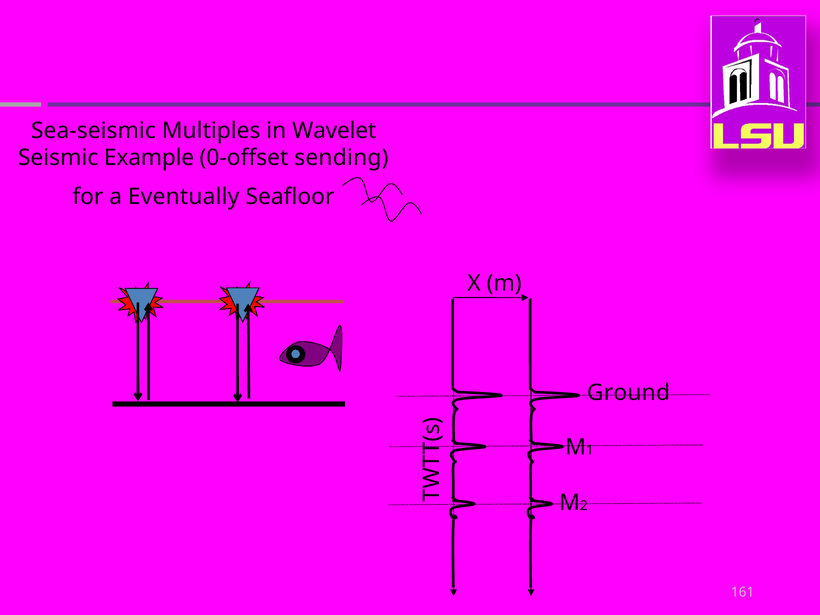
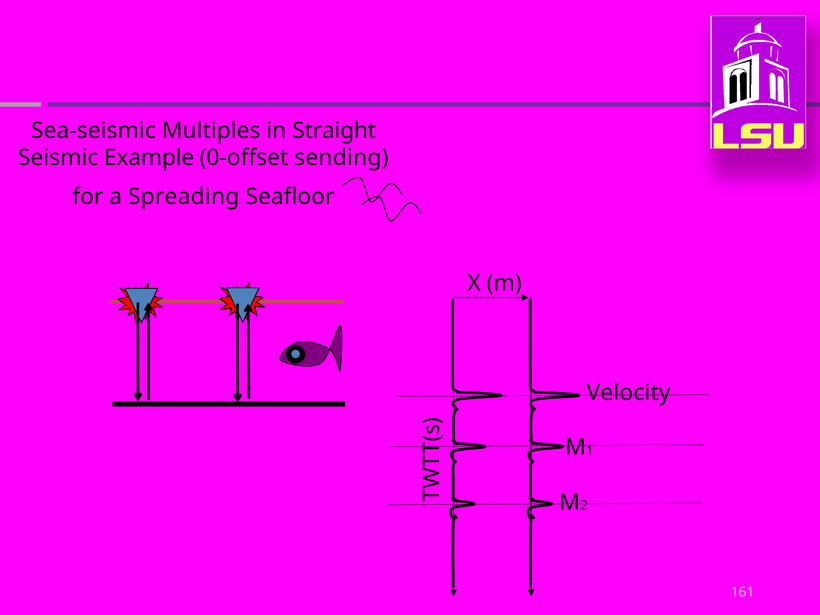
Wavelet: Wavelet -> Straight
Eventually: Eventually -> Spreading
Ground: Ground -> Velocity
